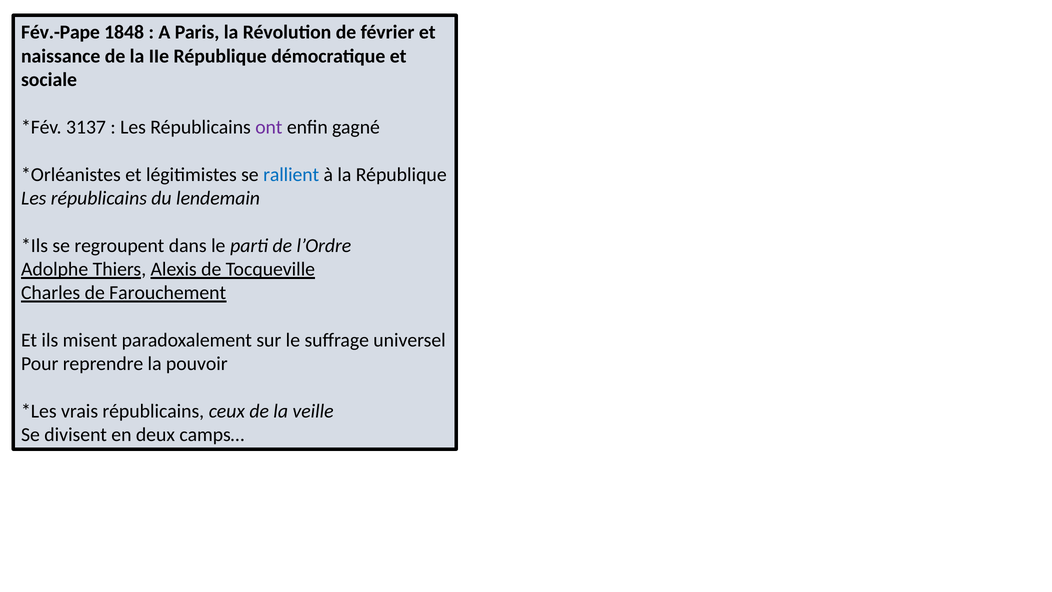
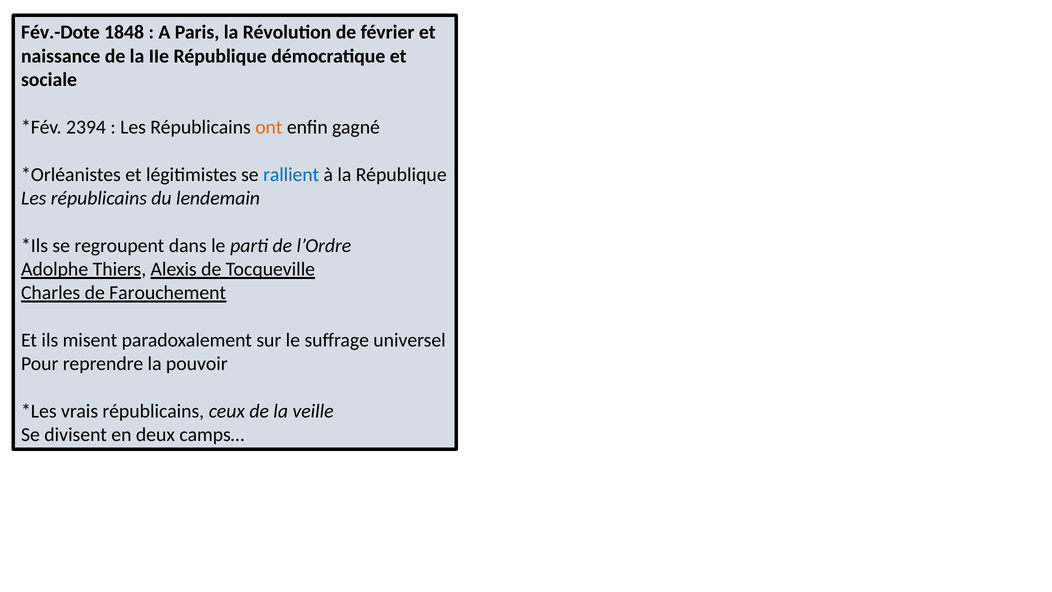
Fév.-Pape: Fév.-Pape -> Fév.-Dote
3137: 3137 -> 2394
ont colour: purple -> orange
